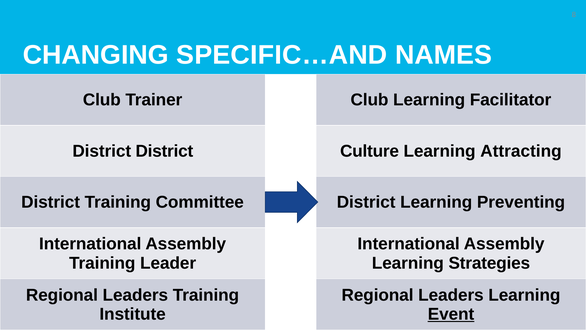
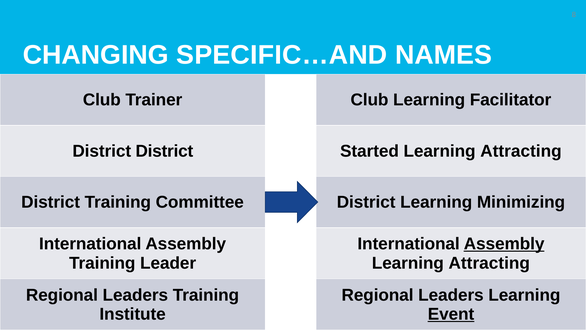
Culture: Culture -> Started
Preventing: Preventing -> Minimizing
Assembly at (504, 244) underline: none -> present
Strategies at (489, 263): Strategies -> Attracting
